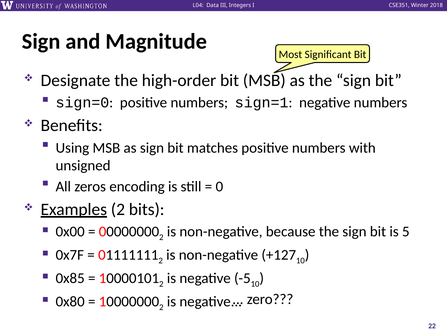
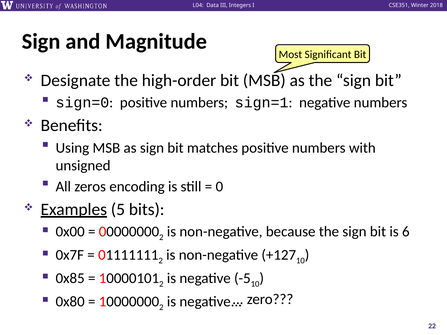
Examples 2: 2 -> 5
5: 5 -> 6
